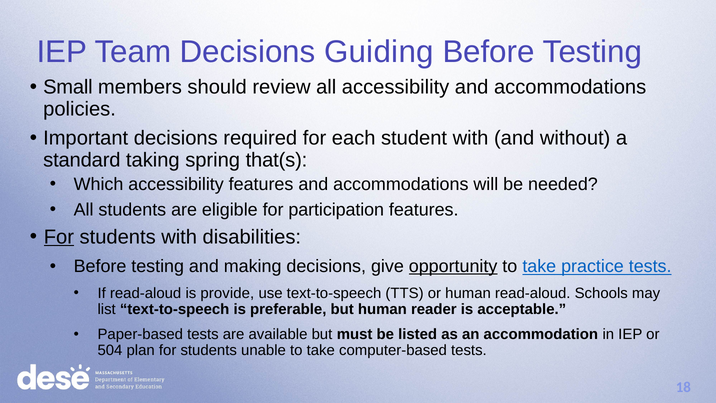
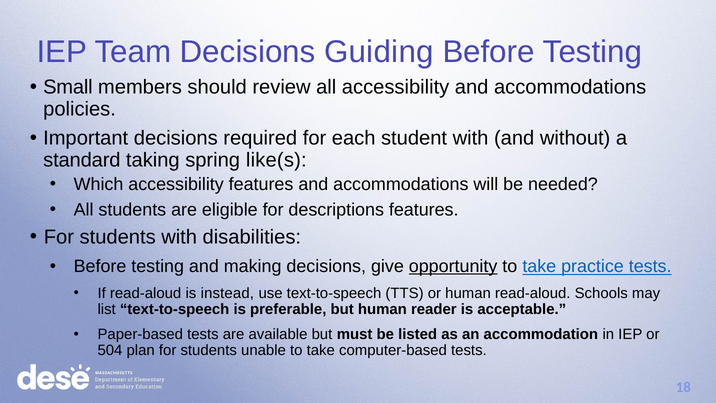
that(s: that(s -> like(s
participation: participation -> descriptions
For at (59, 237) underline: present -> none
provide: provide -> instead
